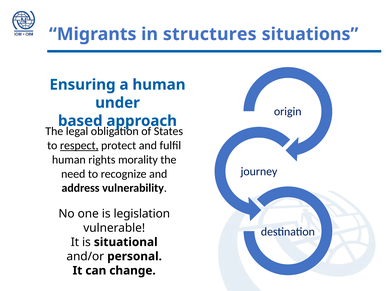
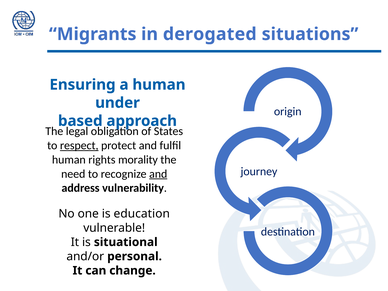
structures: structures -> derogated
and at (158, 174) underline: none -> present
legislation: legislation -> education
